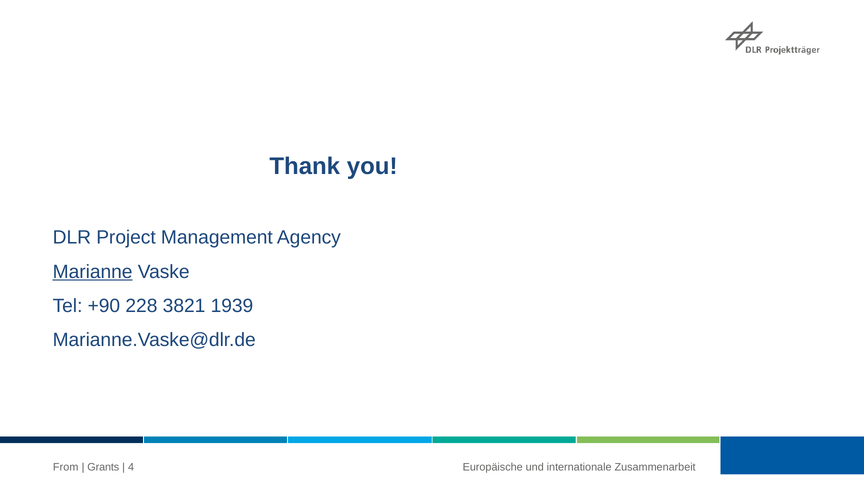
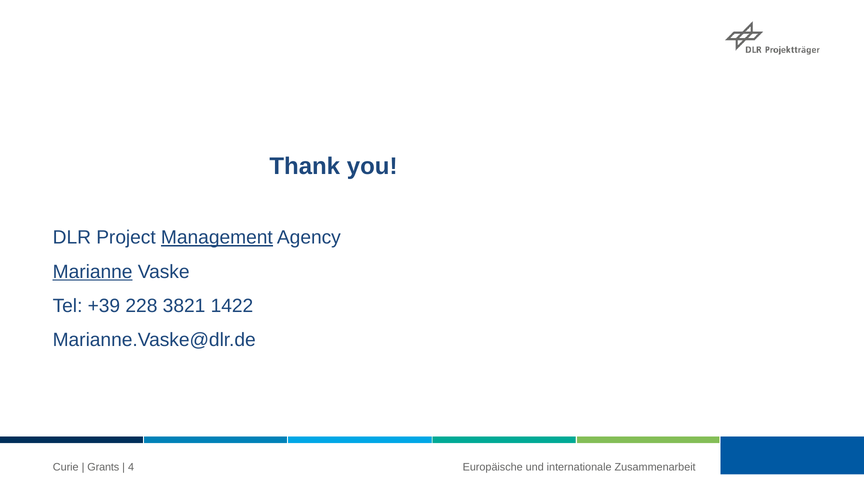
Management underline: none -> present
+90: +90 -> +39
1939: 1939 -> 1422
From: From -> Curie
